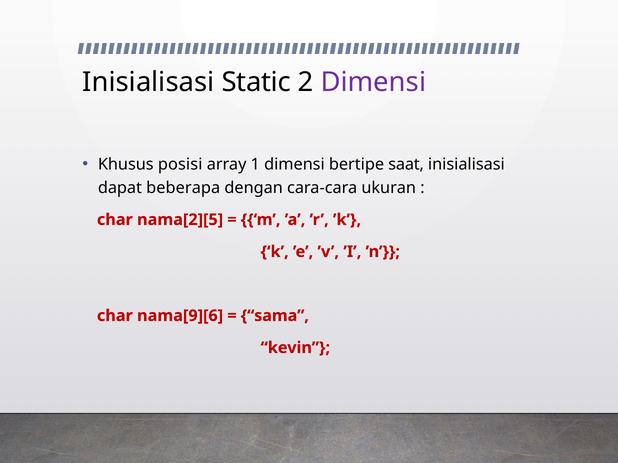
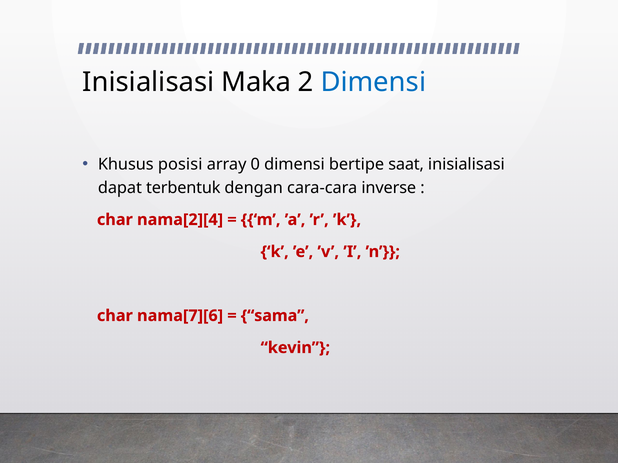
Static: Static -> Maka
Dimensi at (373, 82) colour: purple -> blue
1: 1 -> 0
beberapa: beberapa -> terbentuk
ukuran: ukuran -> inverse
nama[2][5: nama[2][5 -> nama[2][4
nama[9][6: nama[9][6 -> nama[7][6
